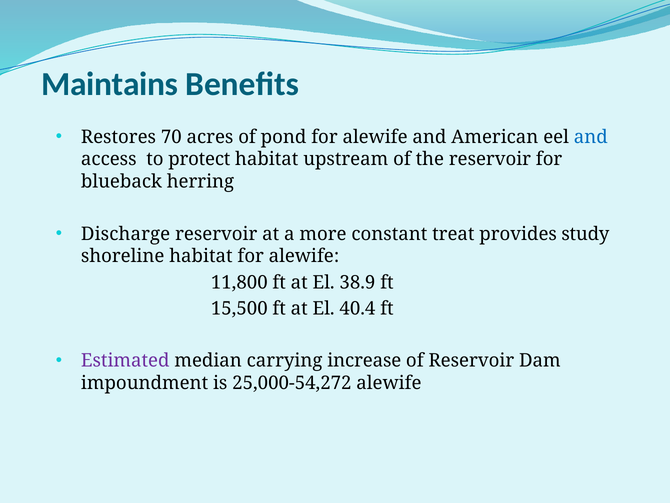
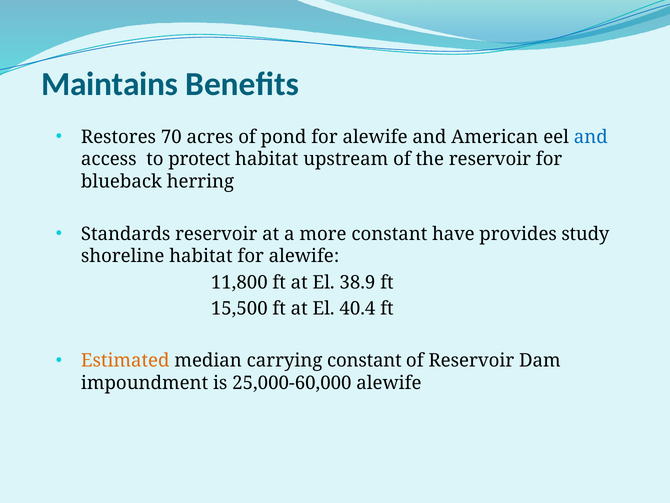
Discharge: Discharge -> Standards
treat: treat -> have
Estimated colour: purple -> orange
carrying increase: increase -> constant
25,000-54,272: 25,000-54,272 -> 25,000-60,000
